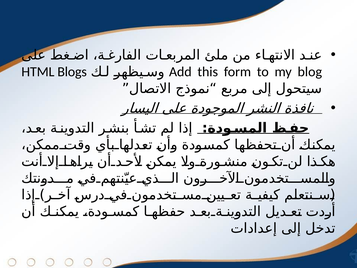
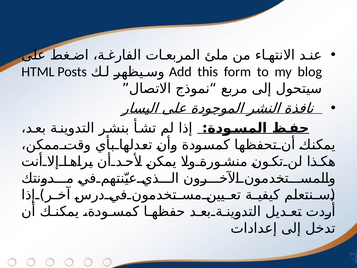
Blogs: Blogs -> Posts
